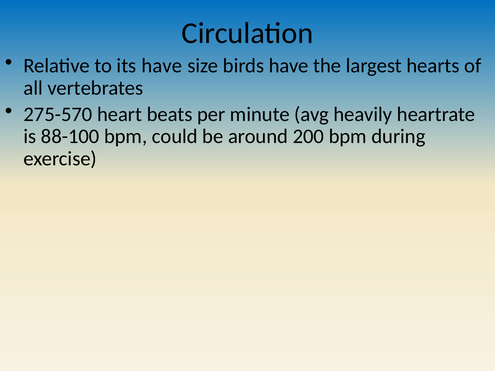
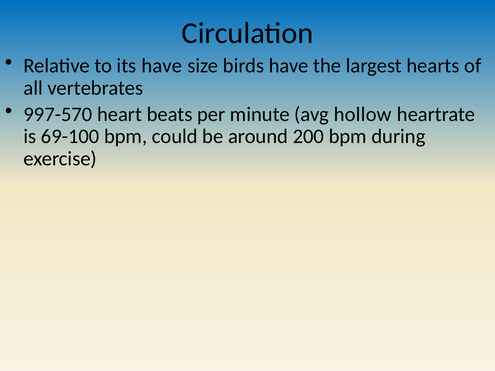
275-570: 275-570 -> 997-570
heavily: heavily -> hollow
88-100: 88-100 -> 69-100
